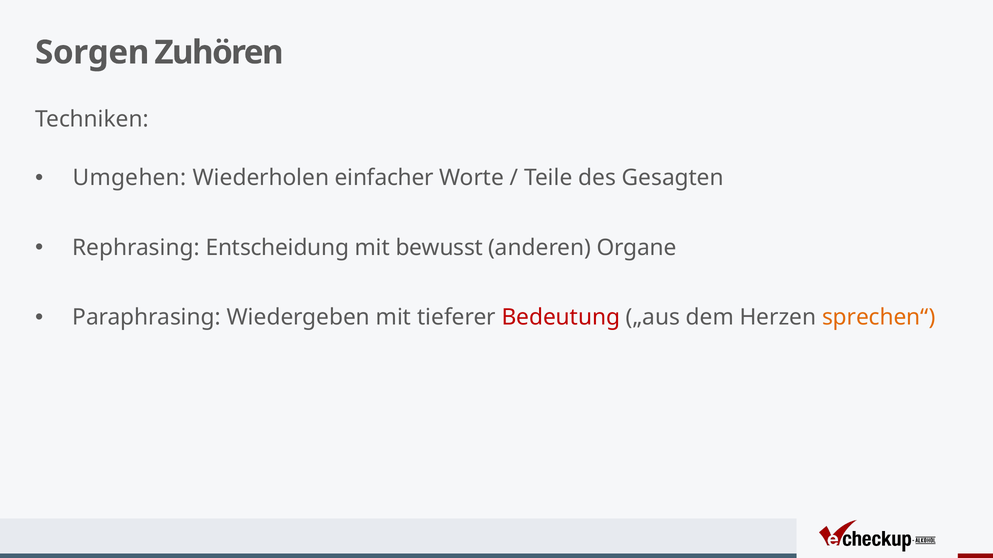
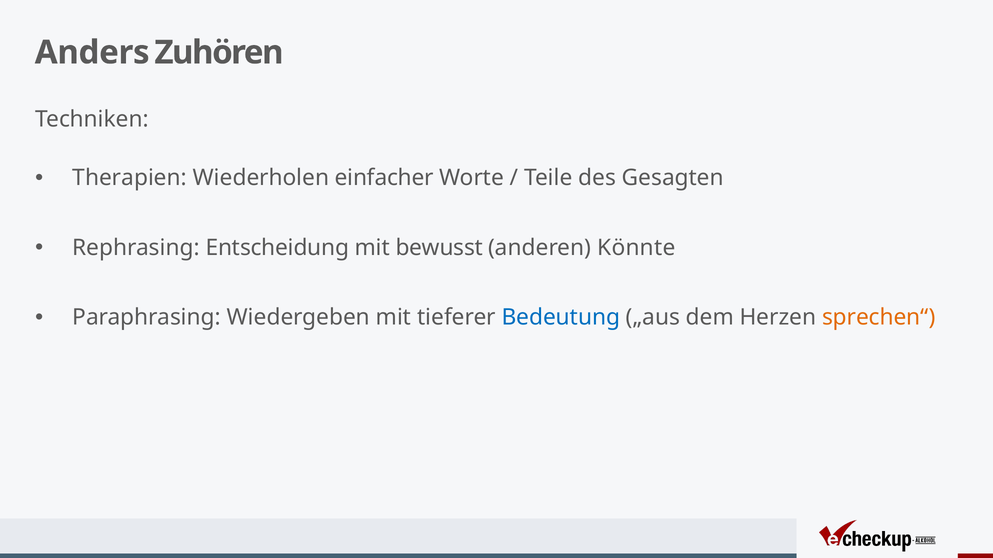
Sorgen: Sorgen -> Anders
Umgehen: Umgehen -> Therapien
Organe: Organe -> Könnte
Bedeutung colour: red -> blue
